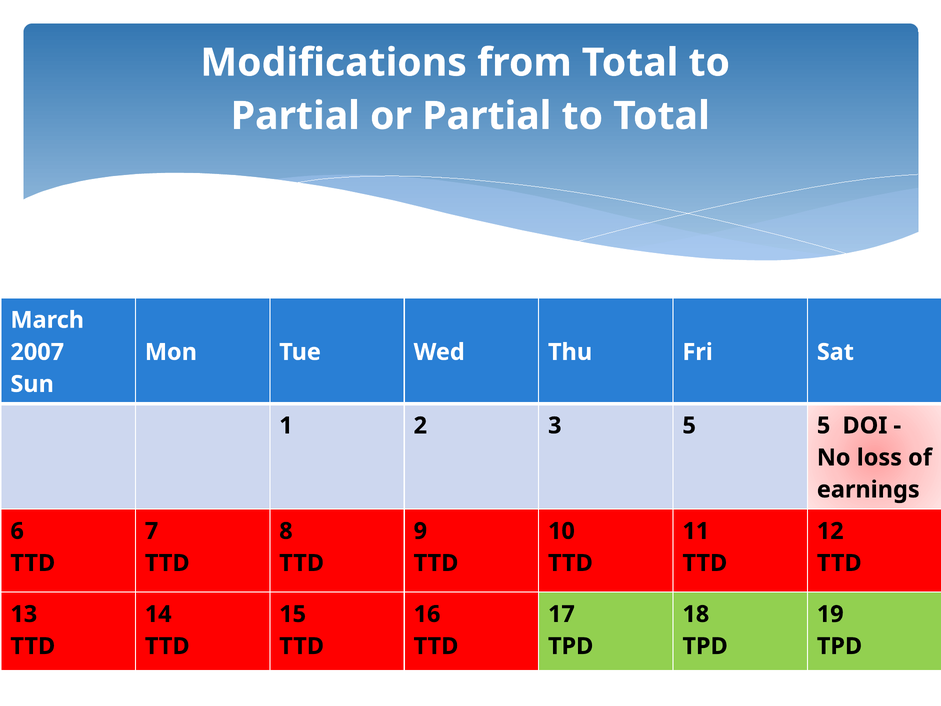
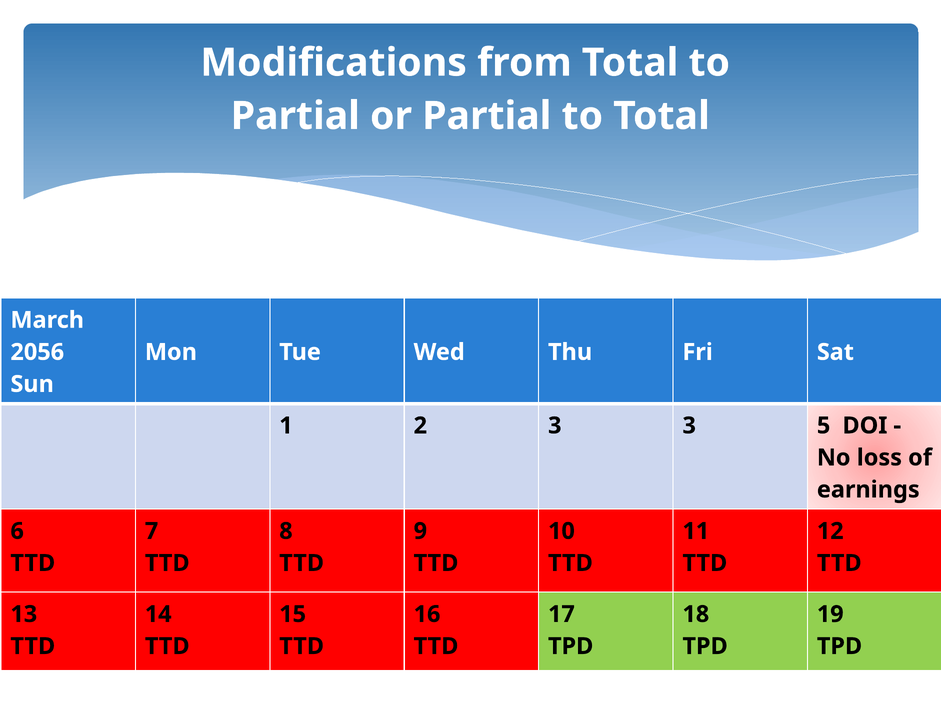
2007: 2007 -> 2056
3 5: 5 -> 3
